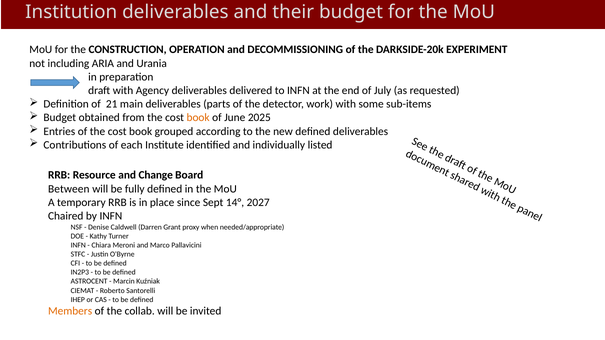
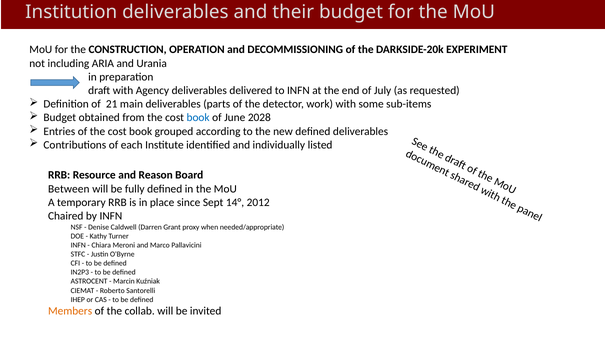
book at (198, 118) colour: orange -> blue
2025: 2025 -> 2028
Change: Change -> Reason
2027: 2027 -> 2012
